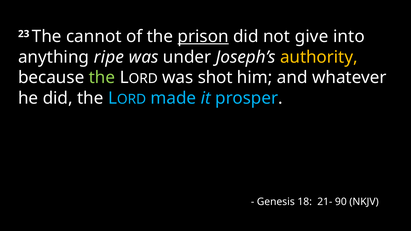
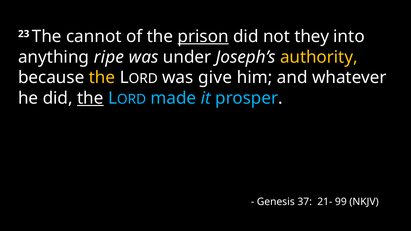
give: give -> they
the at (102, 78) colour: light green -> yellow
shot: shot -> give
the at (90, 98) underline: none -> present
18: 18 -> 37
90: 90 -> 99
